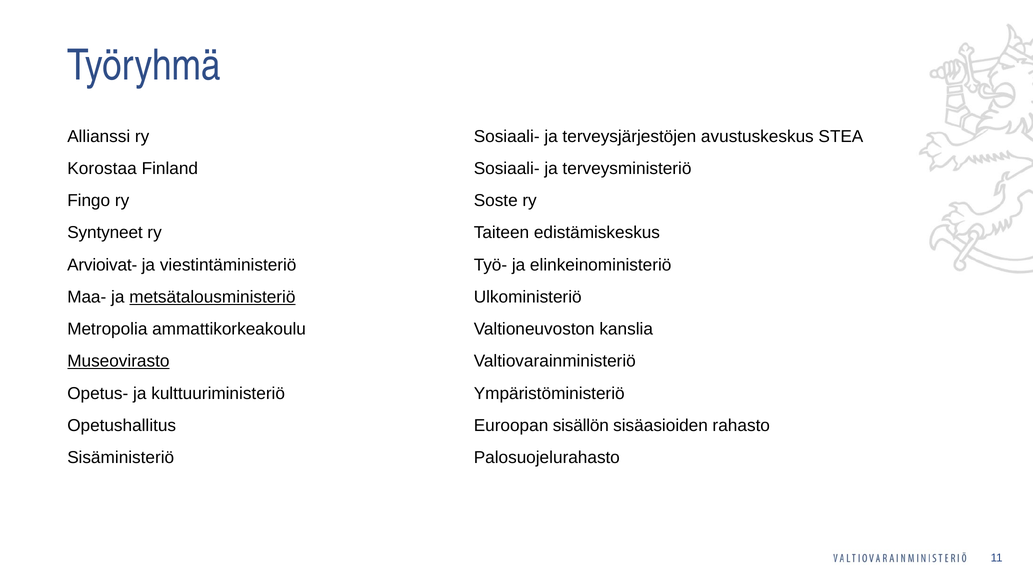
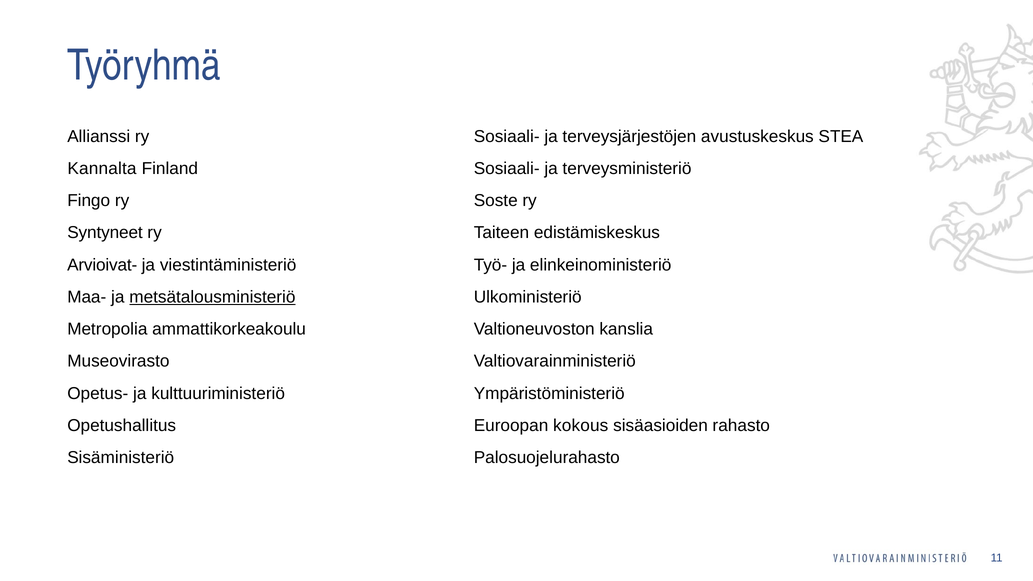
Korostaa: Korostaa -> Kannalta
Museovirasto underline: present -> none
sisällön: sisällön -> kokous
